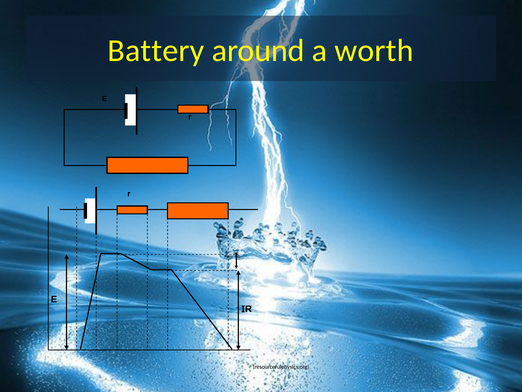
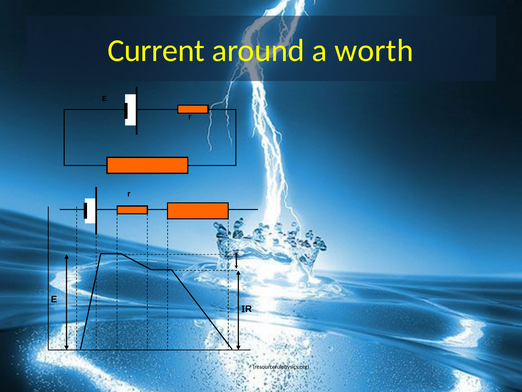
Battery: Battery -> Current
